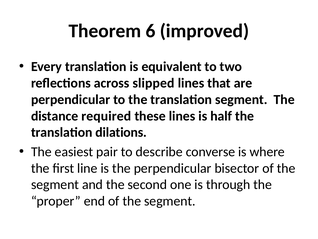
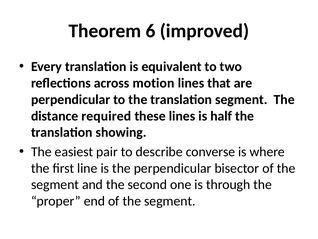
slipped: slipped -> motion
dilations: dilations -> showing
